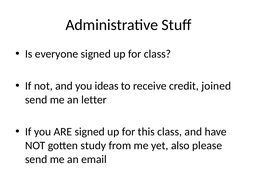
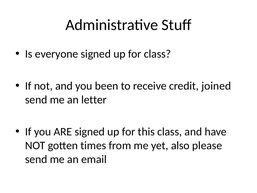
ideas: ideas -> been
study: study -> times
